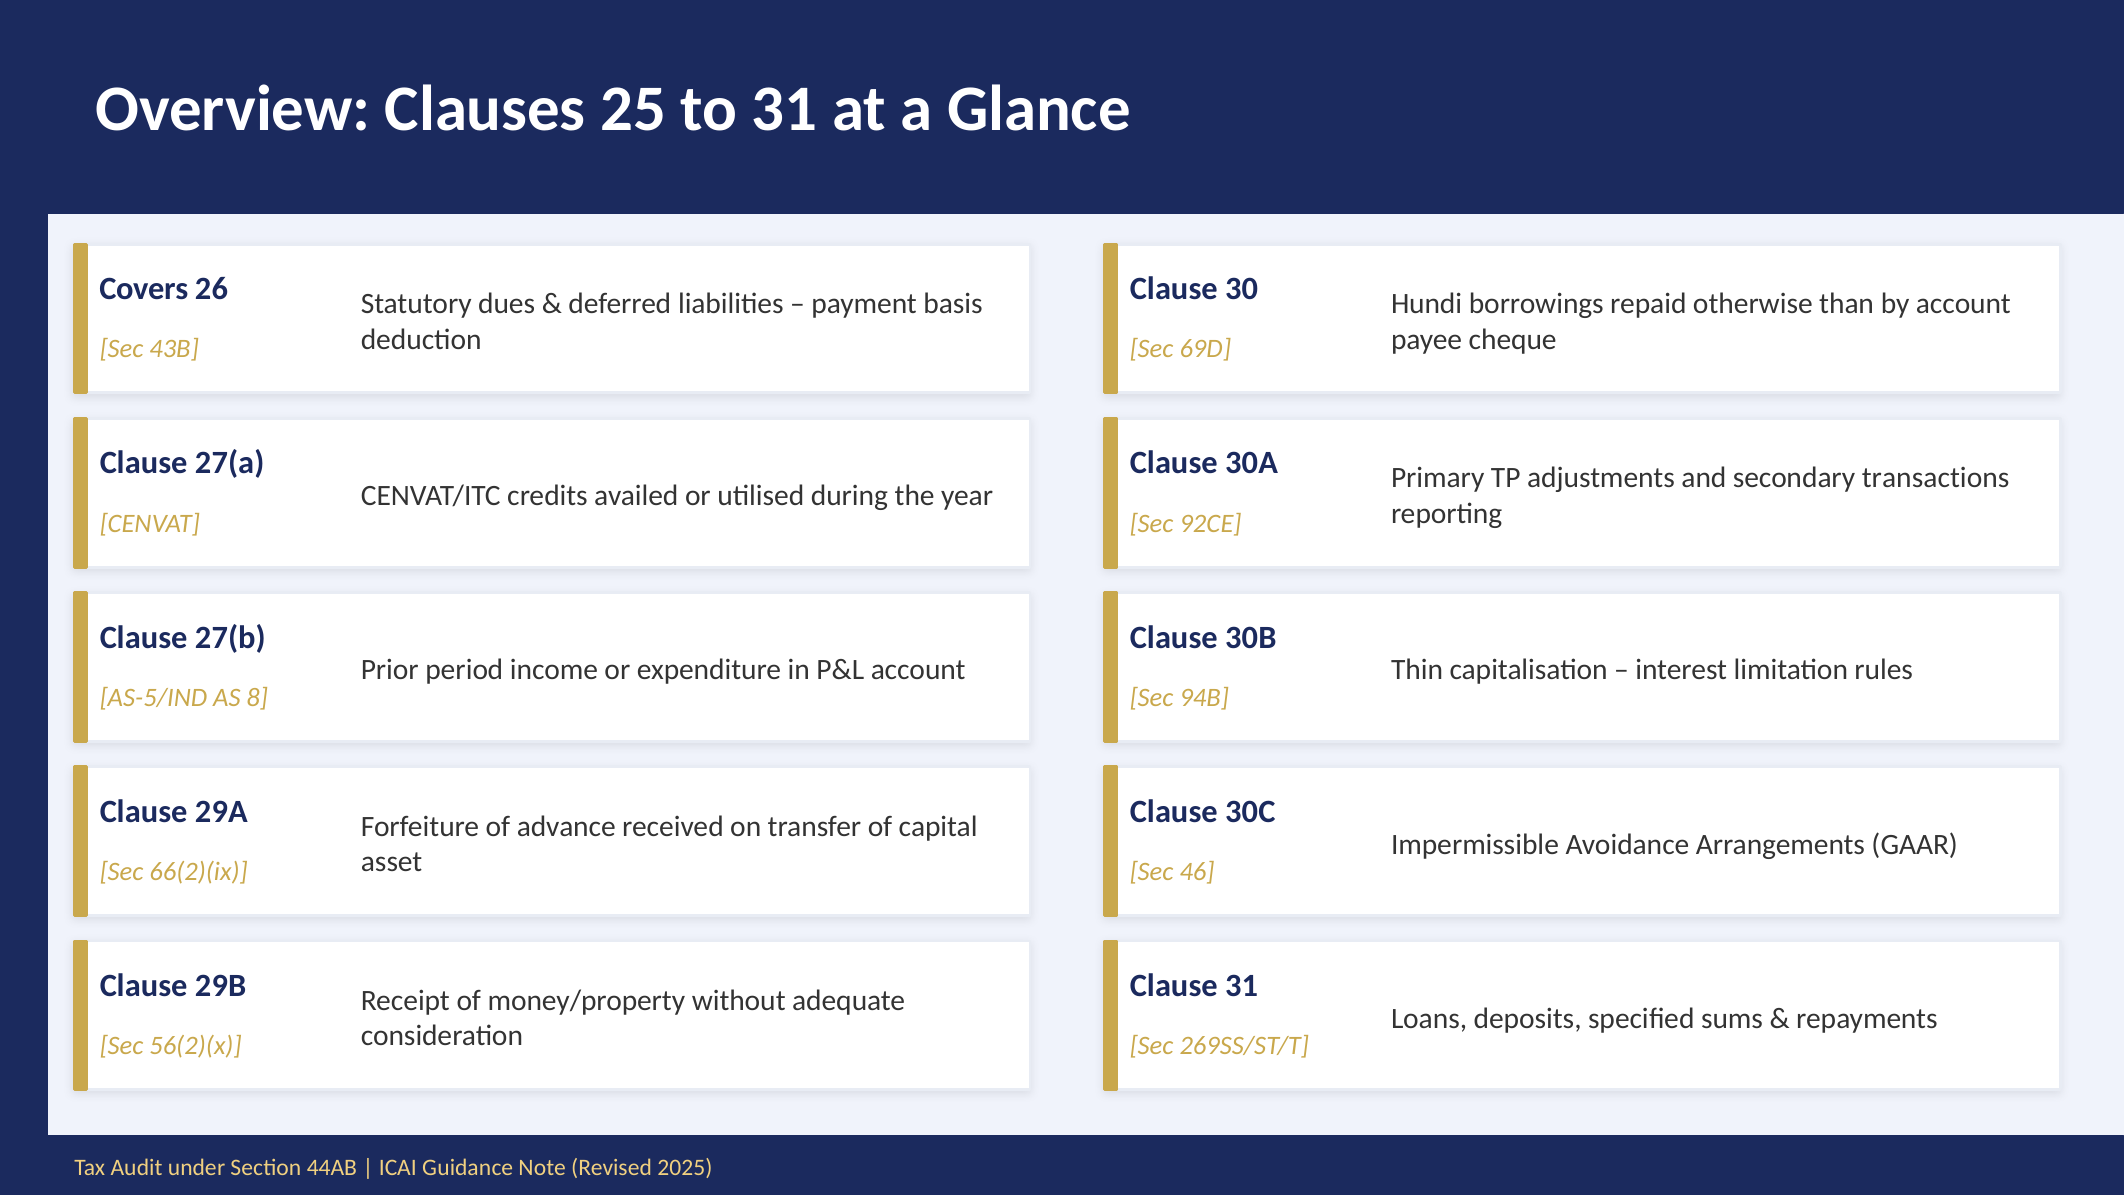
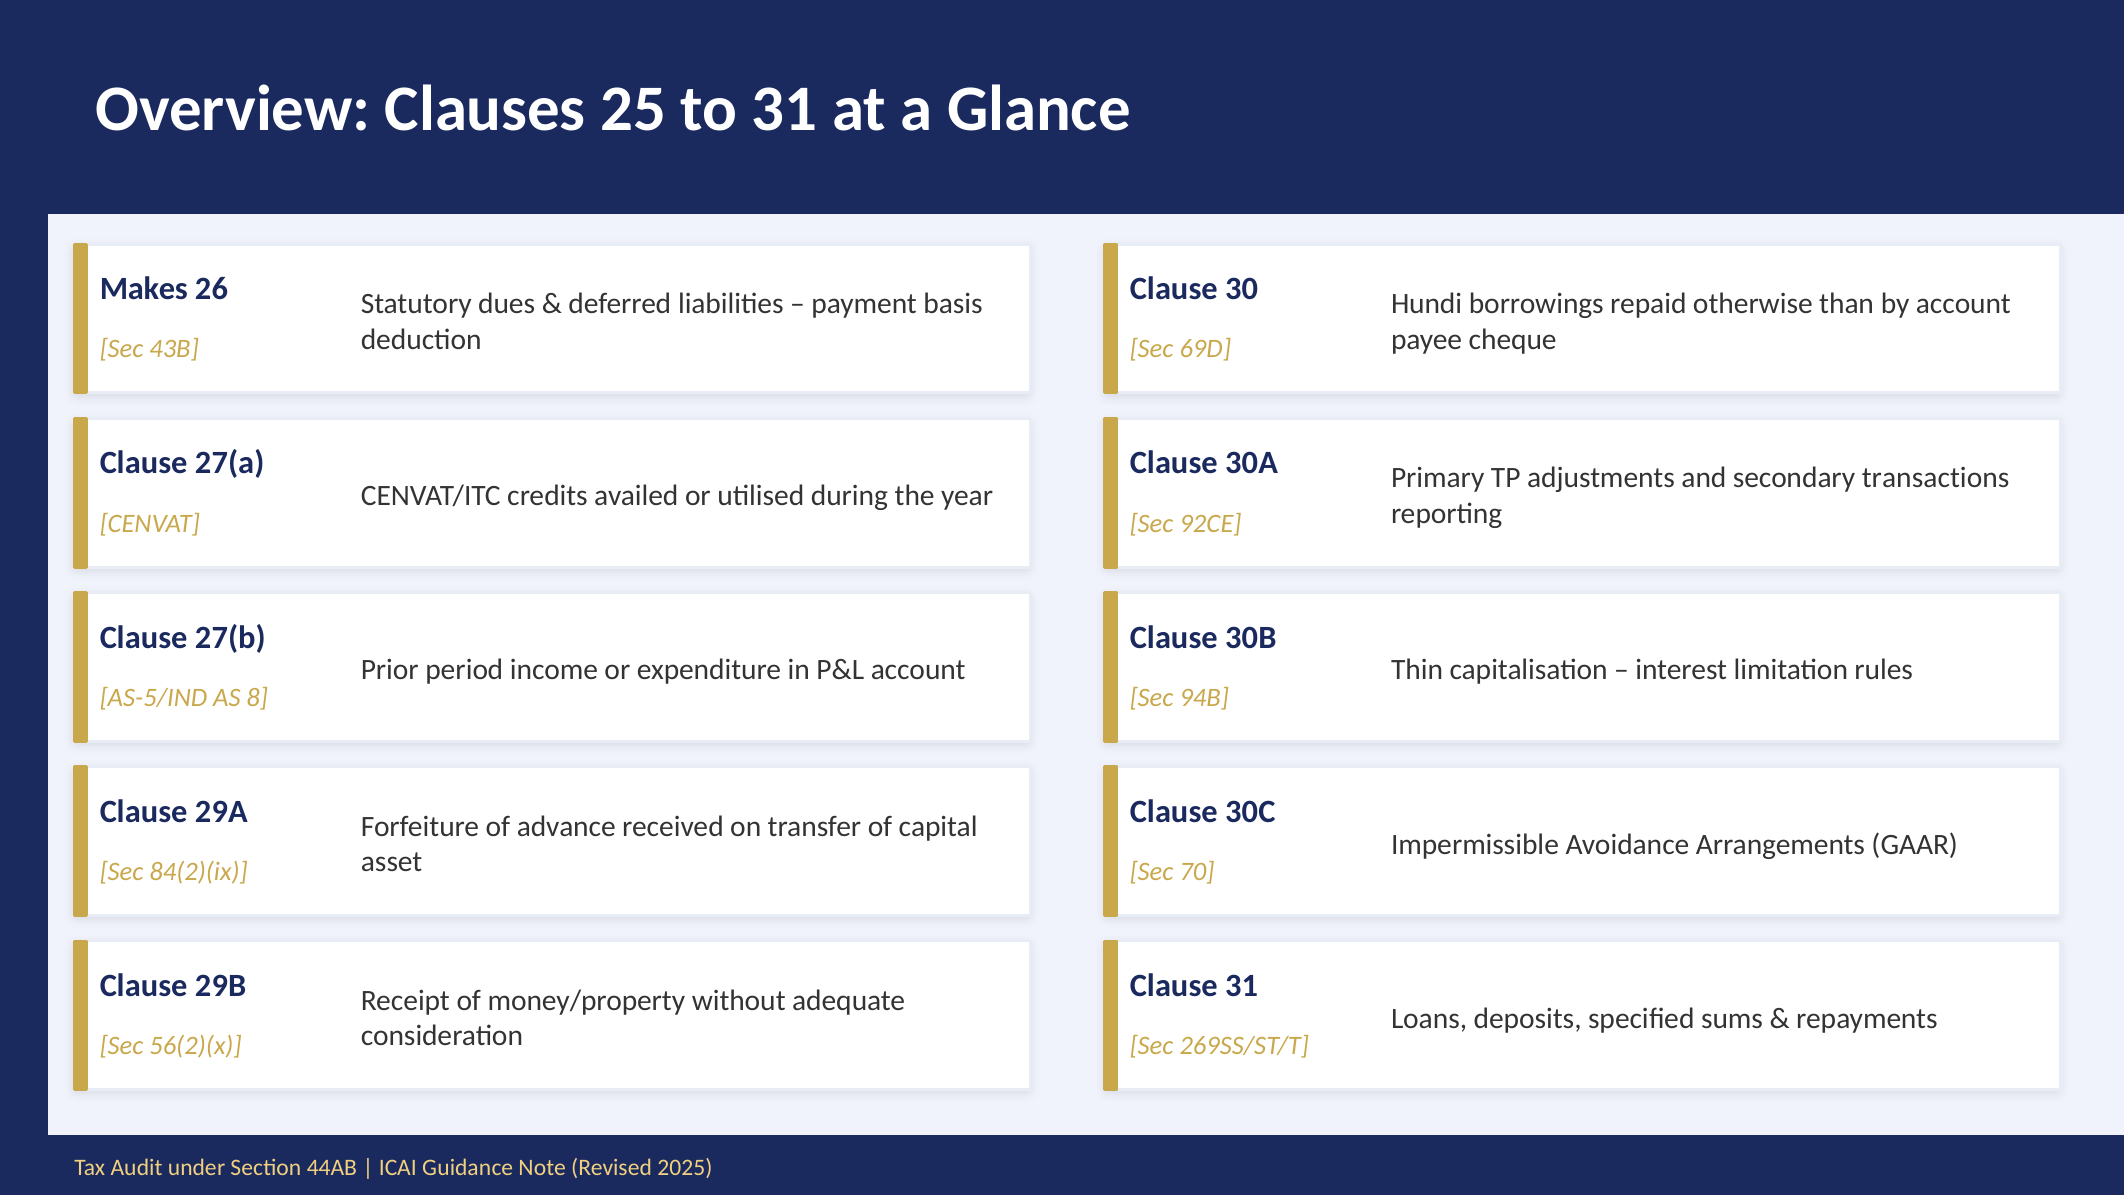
Covers: Covers -> Makes
66(2)(ix: 66(2)(ix -> 84(2)(ix
46: 46 -> 70
